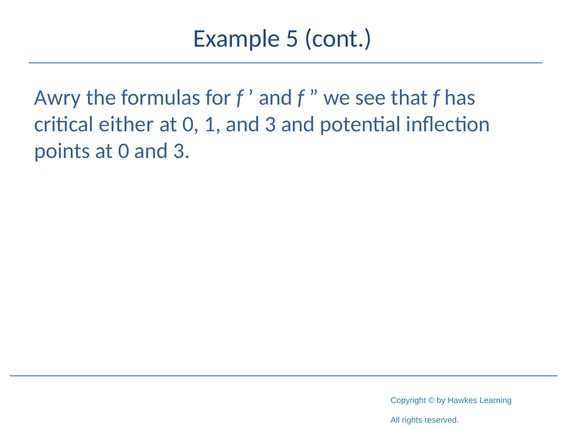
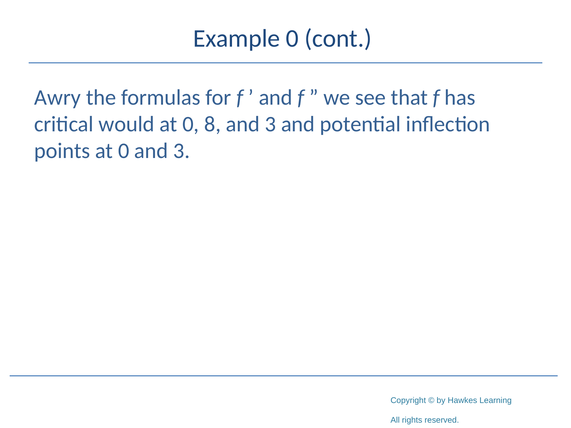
Example 5: 5 -> 0
either: either -> would
1: 1 -> 8
